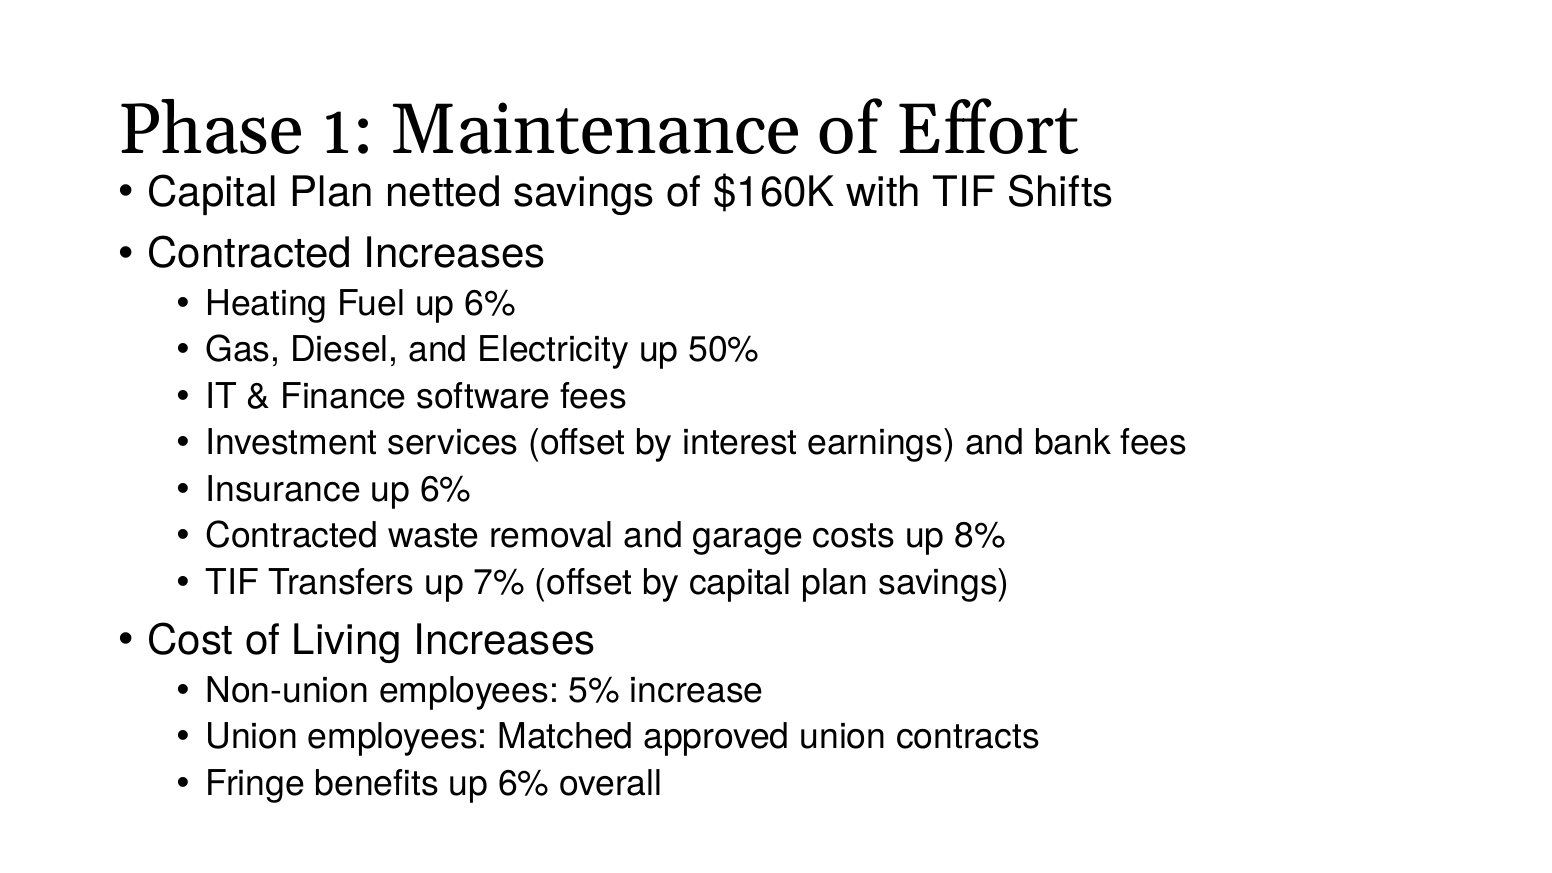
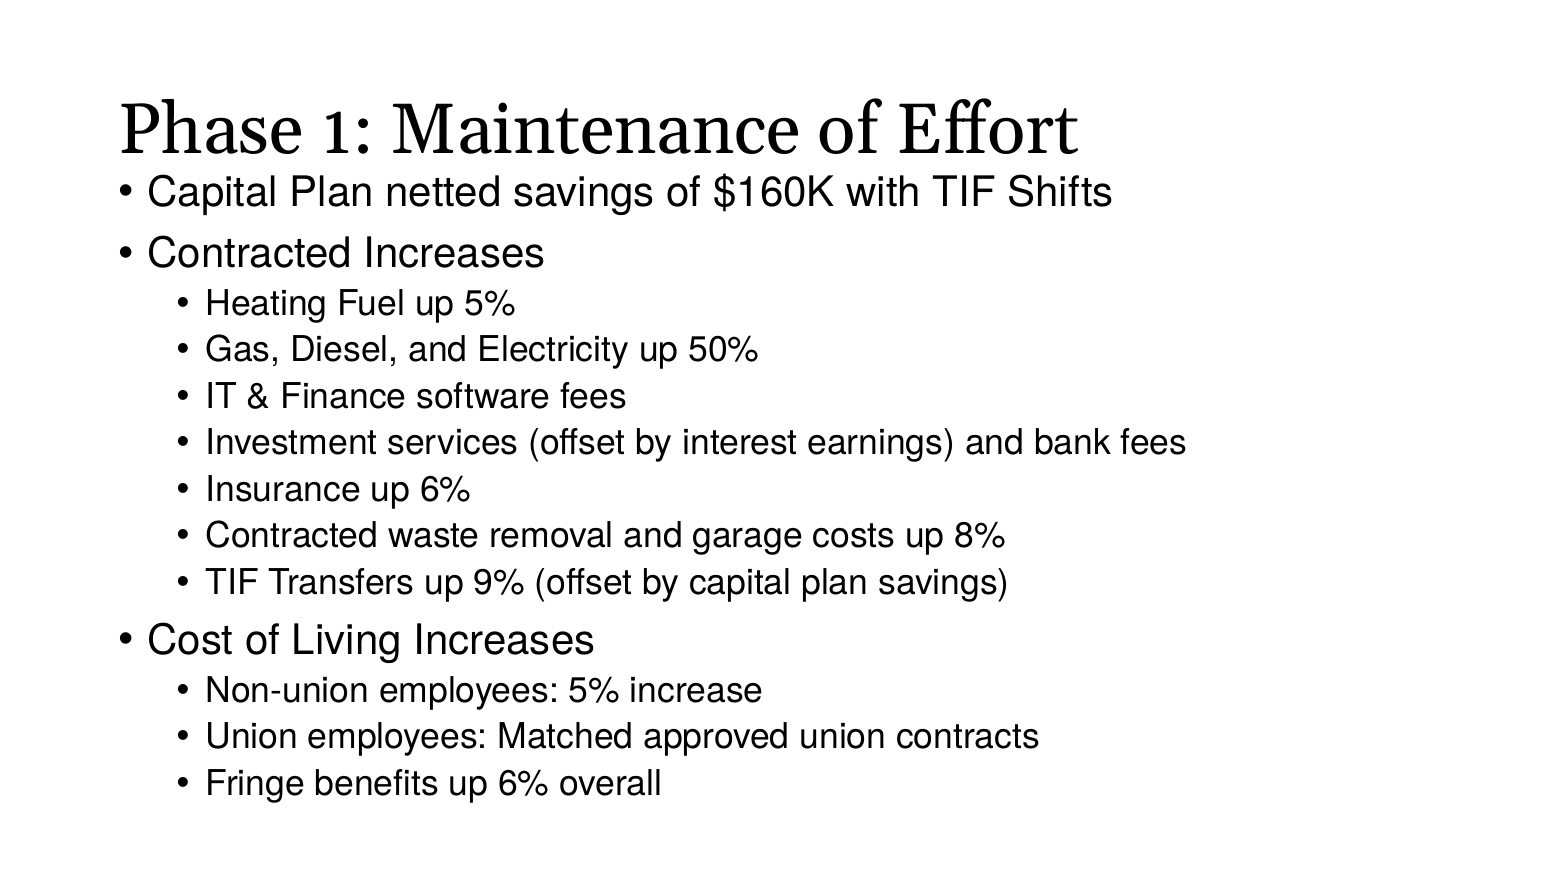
Fuel up 6%: 6% -> 5%
7%: 7% -> 9%
